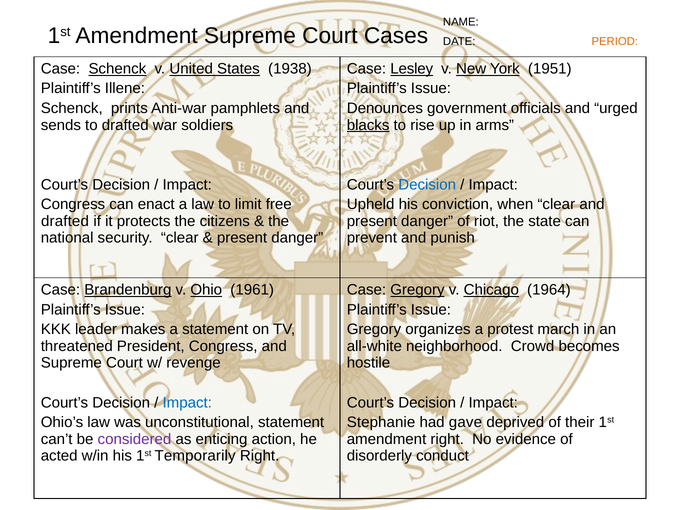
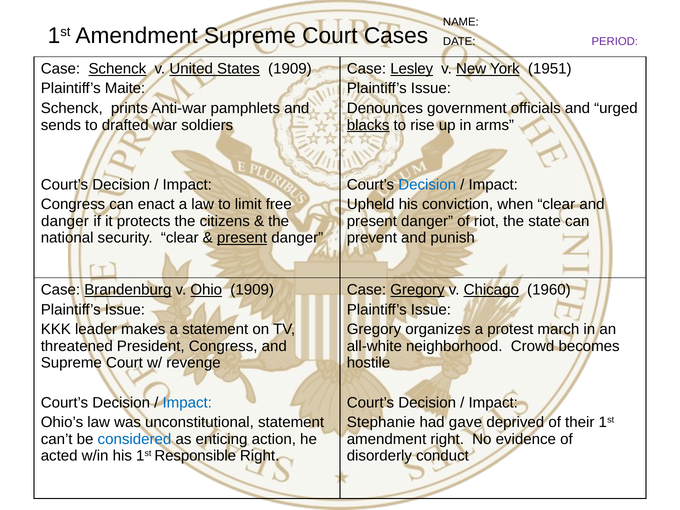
PERIOD colour: orange -> purple
States 1938: 1938 -> 1909
Illene: Illene -> Maite
drafted at (65, 221): drafted -> danger
present at (242, 238) underline: none -> present
Ohio 1961: 1961 -> 1909
1964: 1964 -> 1960
considered colour: purple -> blue
Temporarily: Temporarily -> Responsible
